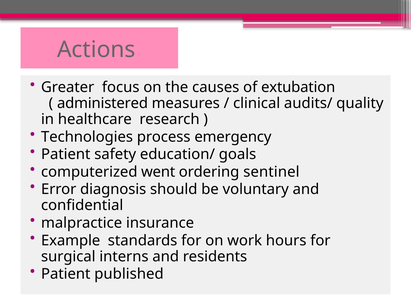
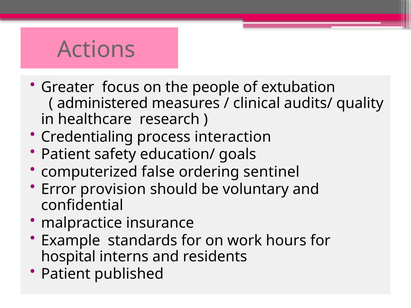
causes: causes -> people
Technologies: Technologies -> Credentialing
emergency: emergency -> interaction
went: went -> false
diagnosis: diagnosis -> provision
surgical: surgical -> hospital
